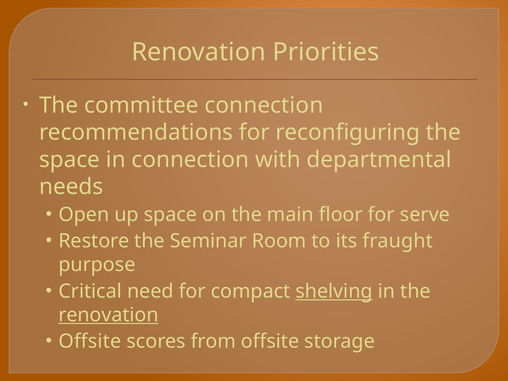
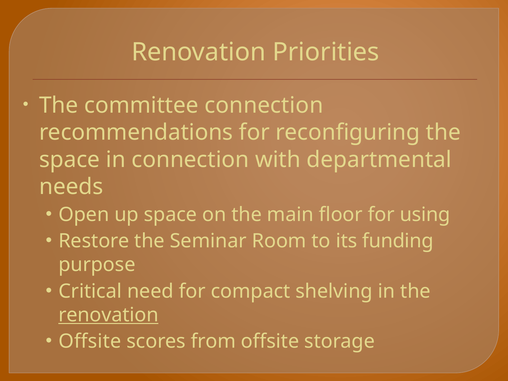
serve: serve -> using
fraught: fraught -> funding
shelving underline: present -> none
